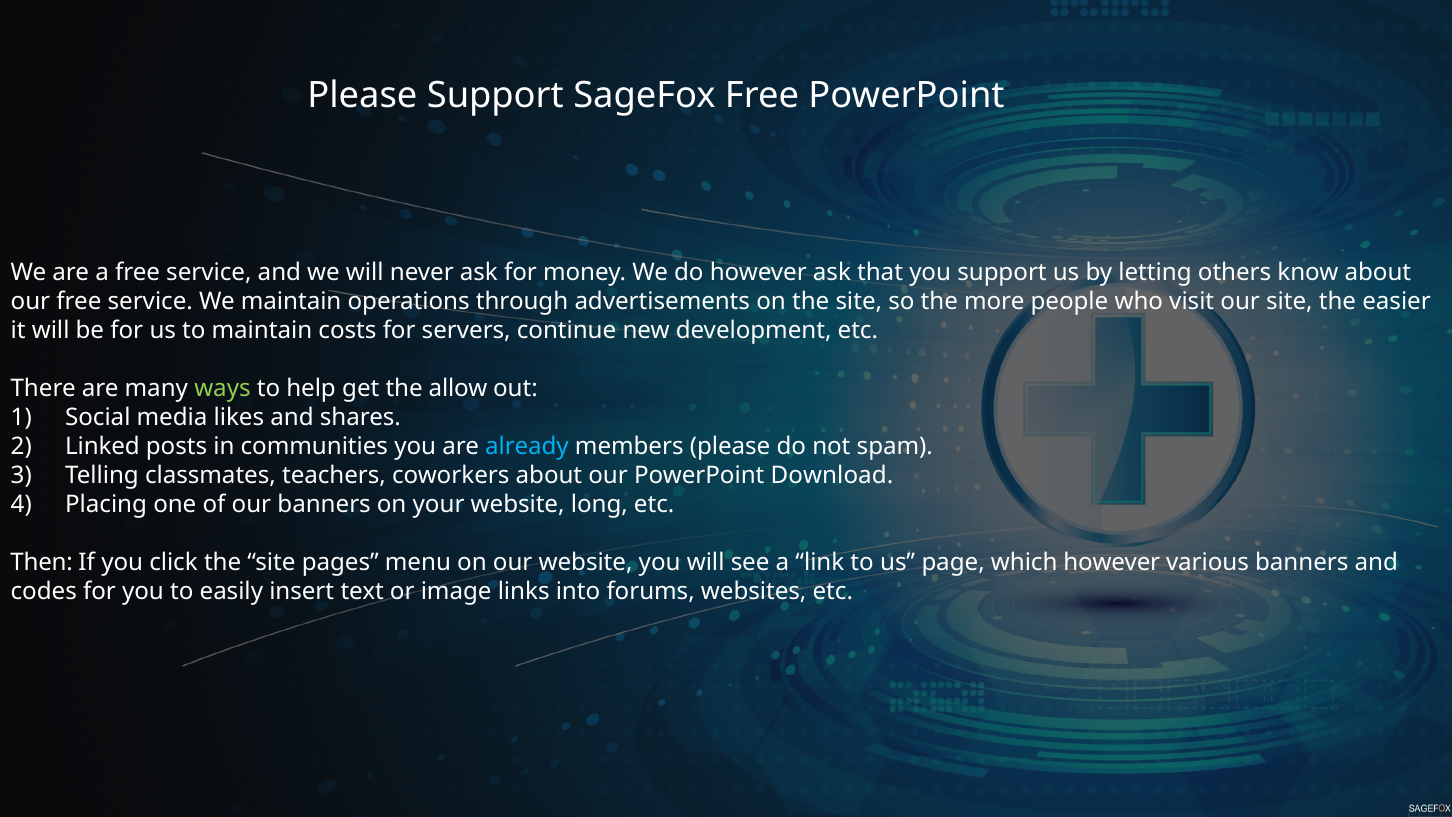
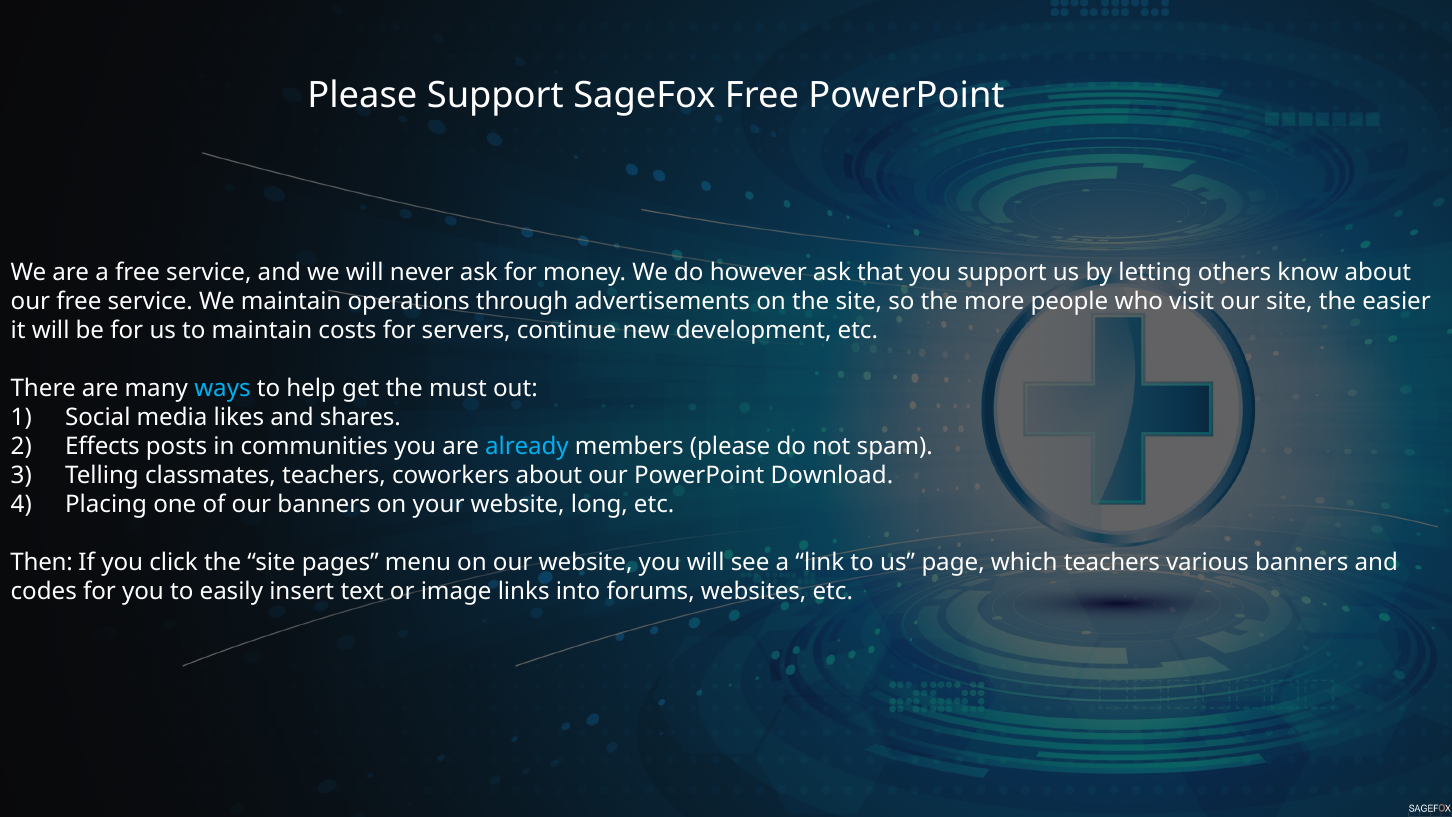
ways colour: light green -> light blue
allow: allow -> must
Linked: Linked -> Effects
which however: however -> teachers
